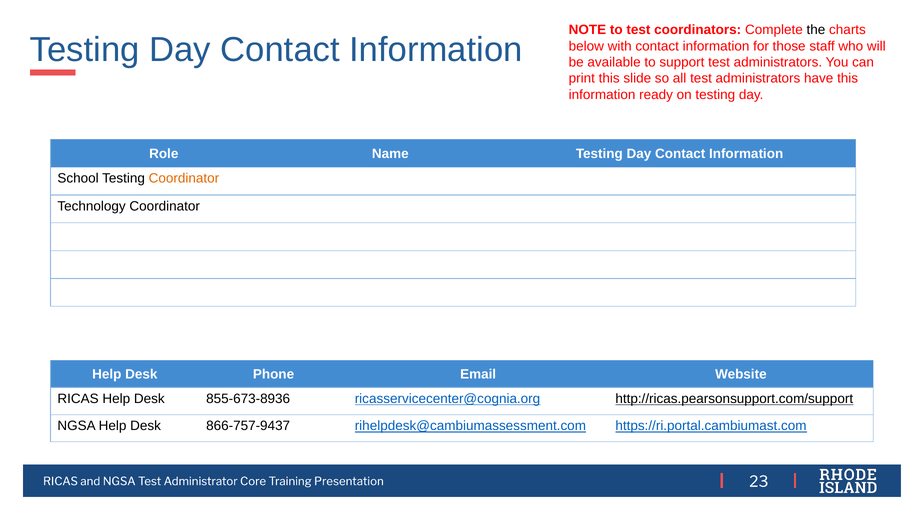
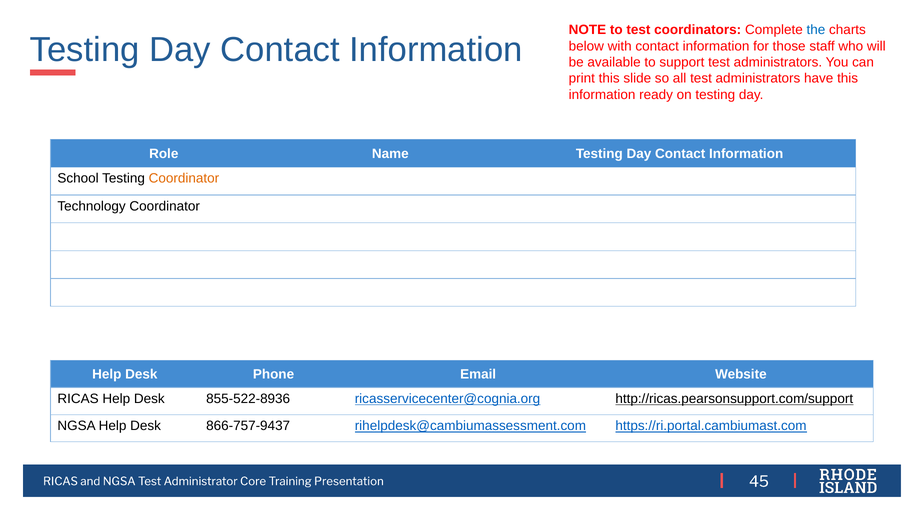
the colour: black -> blue
855-673-8936: 855-673-8936 -> 855-522-8936
23: 23 -> 45
